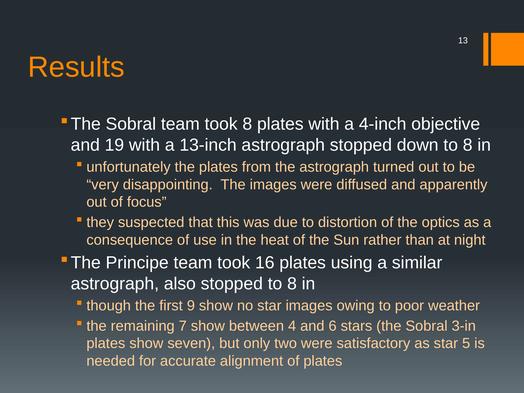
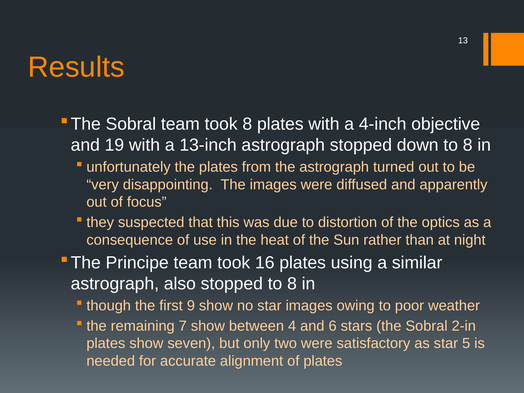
3-in: 3-in -> 2-in
